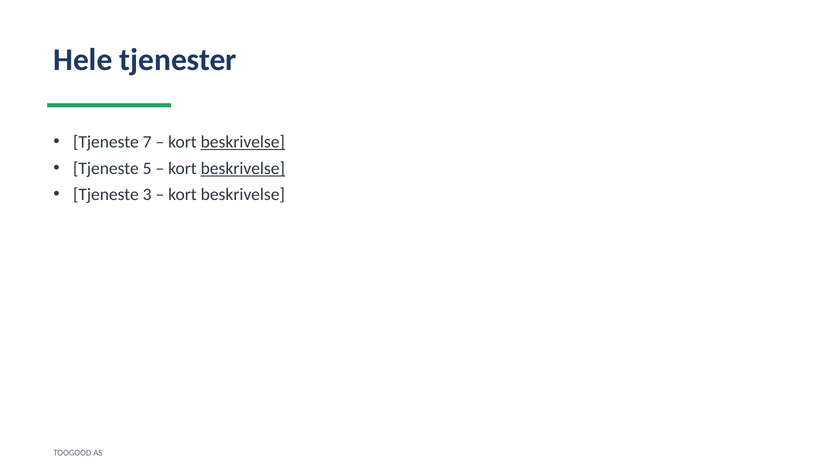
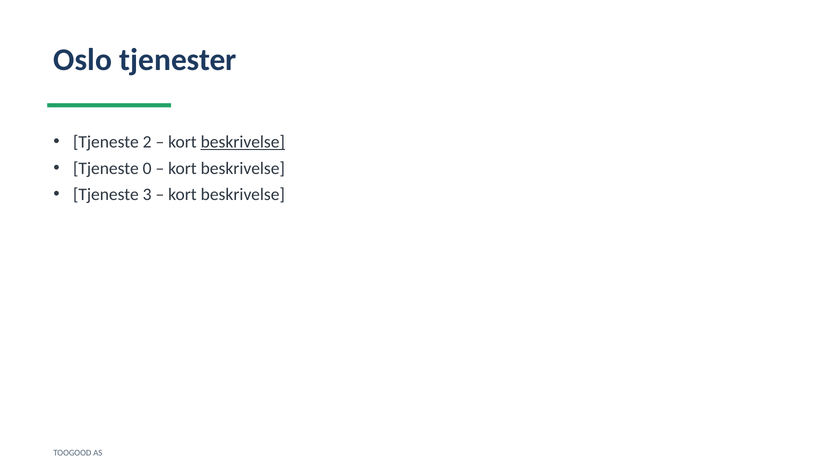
Hele: Hele -> Oslo
7: 7 -> 2
5: 5 -> 0
beskrivelse at (243, 168) underline: present -> none
